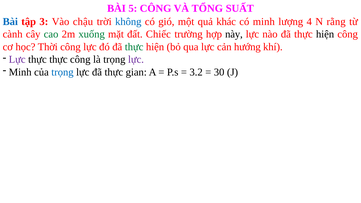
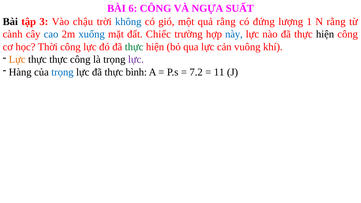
5: 5 -> 6
TỔNG: TỔNG -> NGỰA
Bài at (10, 22) colour: blue -> black
quả khác: khác -> rằng
có minh: minh -> đứng
4: 4 -> 1
cao colour: green -> blue
xuống colour: green -> blue
này colour: black -> blue
hướng: hướng -> vuông
Lực at (17, 60) colour: purple -> orange
Minh at (20, 72): Minh -> Hàng
gian: gian -> bình
3.2: 3.2 -> 7.2
30: 30 -> 11
